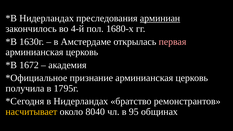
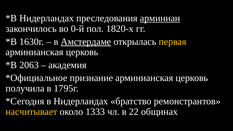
4-й: 4-й -> 0-й
1680-х: 1680-х -> 1820-х
Амстердаме underline: none -> present
первая colour: pink -> yellow
1672: 1672 -> 2063
8040: 8040 -> 1333
95: 95 -> 22
